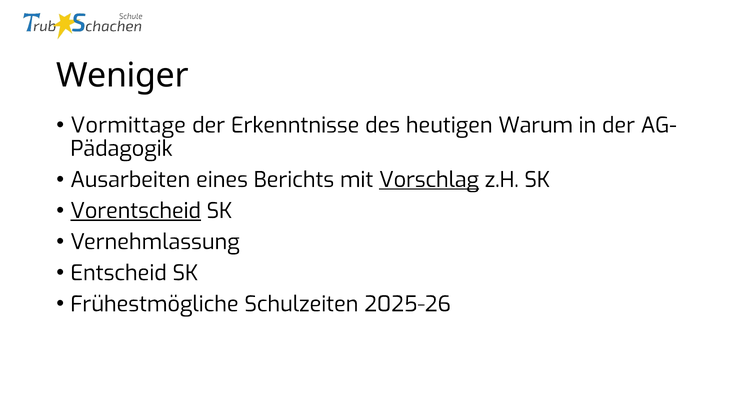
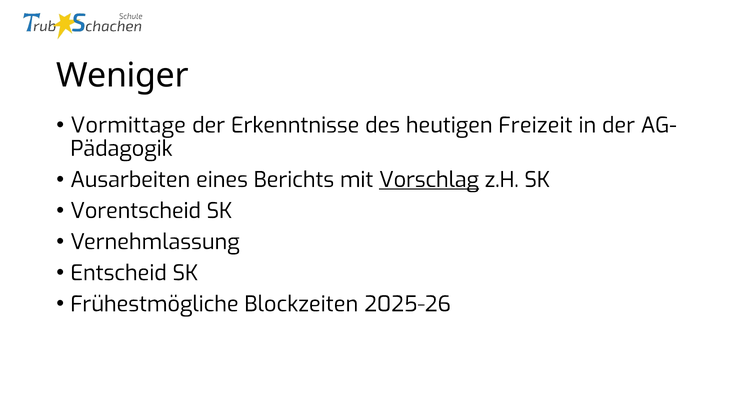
Warum: Warum -> Freizeit
Vorentscheid underline: present -> none
Schulzeiten: Schulzeiten -> Blockzeiten
